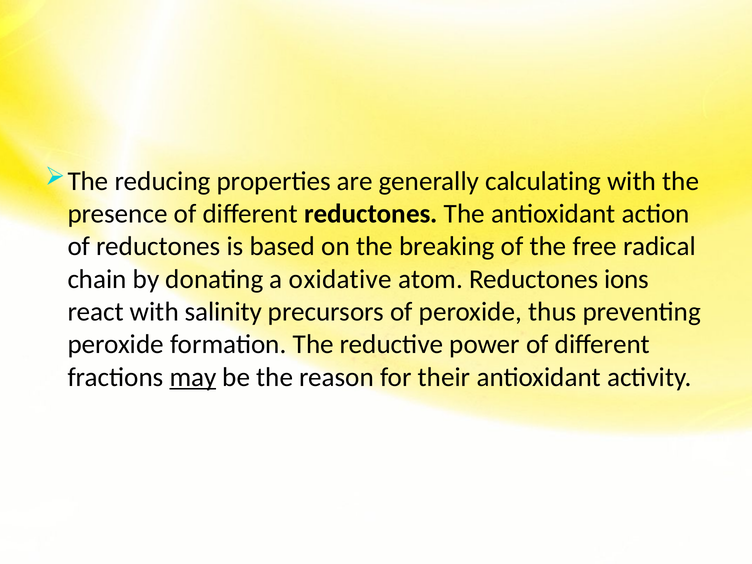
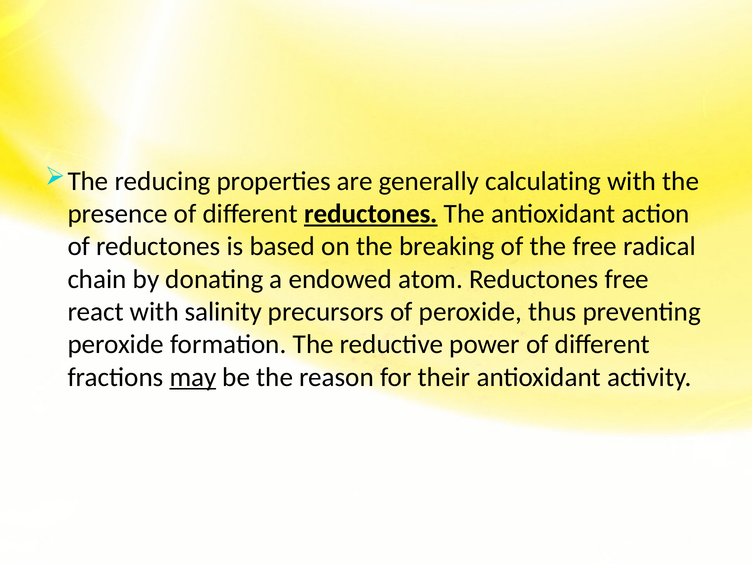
reductones at (371, 214) underline: none -> present
oxidative: oxidative -> endowed
Reductones ions: ions -> free
